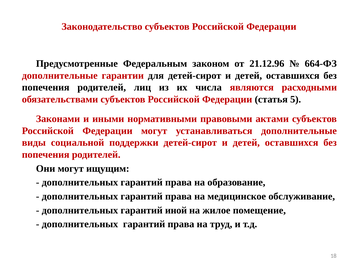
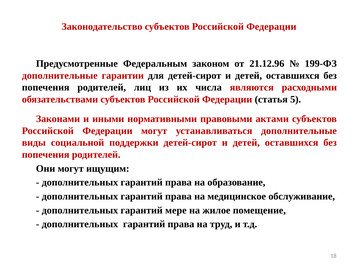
664-ФЗ: 664-ФЗ -> 199-ФЗ
иной: иной -> мере
